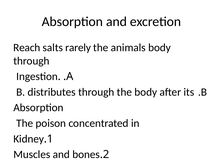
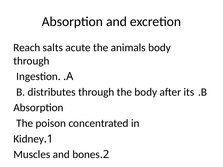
rarely: rarely -> acute
